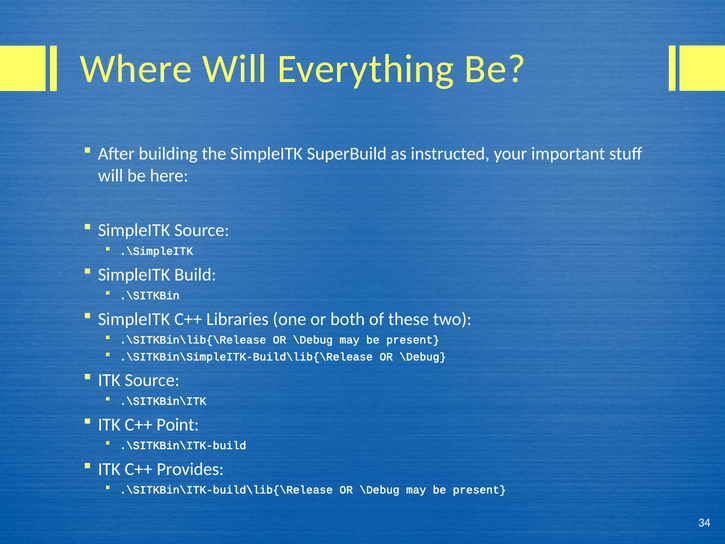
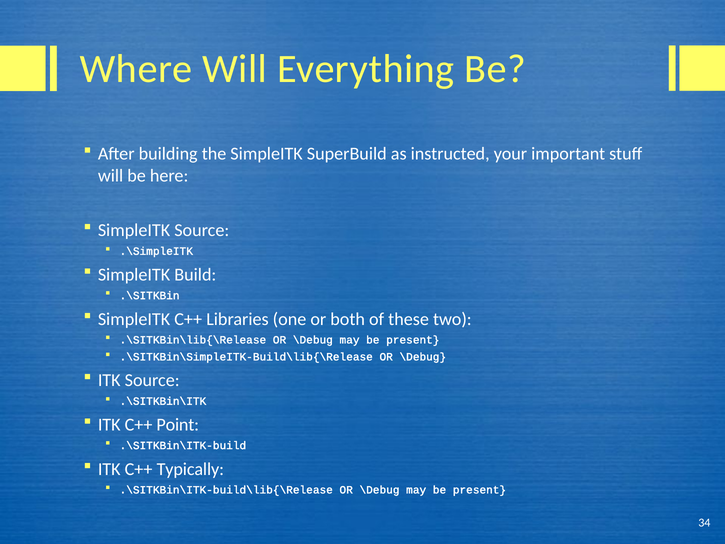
Provides: Provides -> Typically
